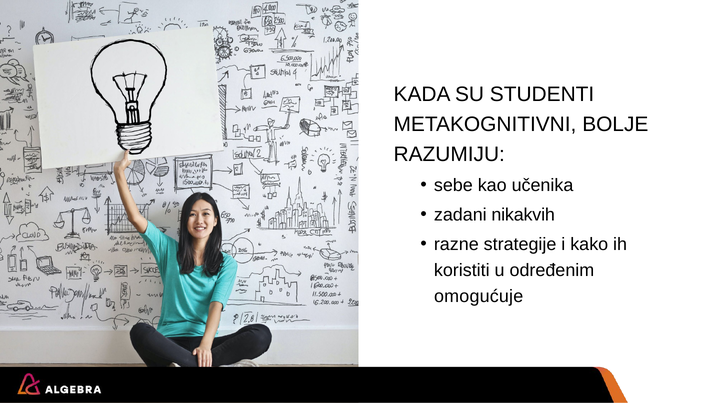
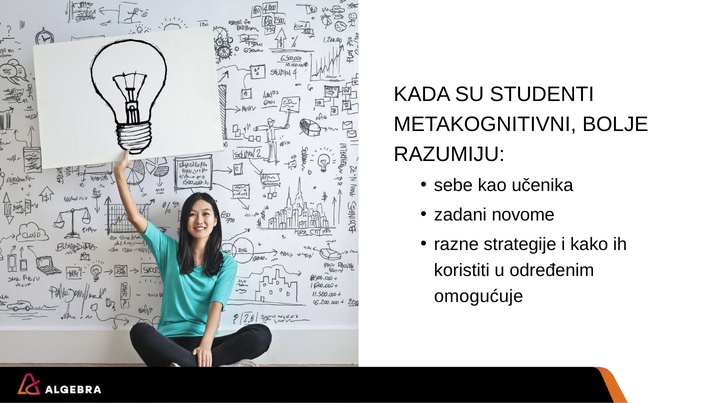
nikakvih: nikakvih -> novome
